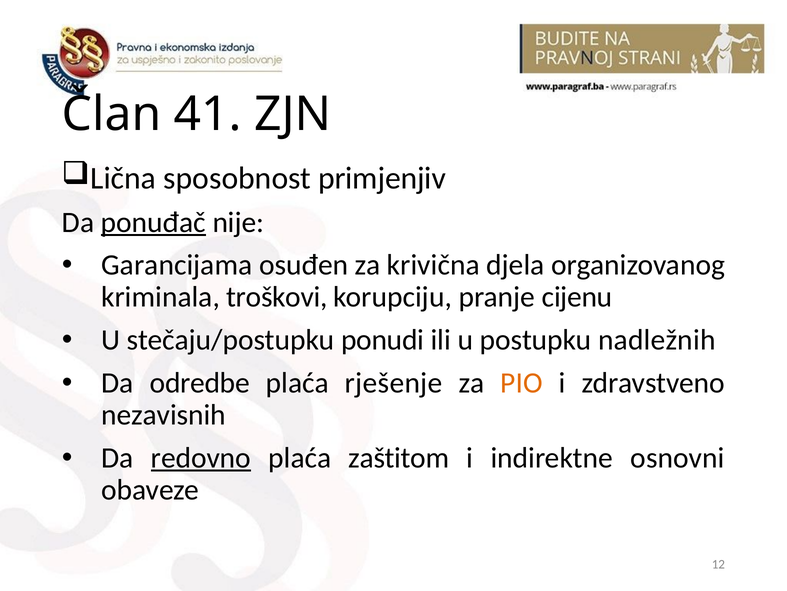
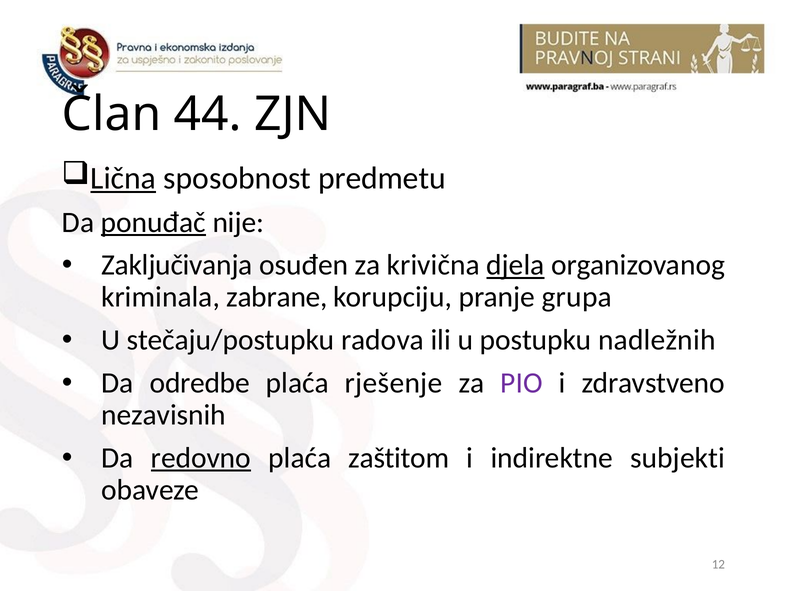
41: 41 -> 44
Lična underline: none -> present
primjenjiv: primjenjiv -> predmetu
Garancijama: Garancijama -> Zaključivanja
djela underline: none -> present
troškovi: troškovi -> zabrane
cijenu: cijenu -> grupa
ponudi: ponudi -> radova
PIO colour: orange -> purple
osnovni: osnovni -> subjekti
